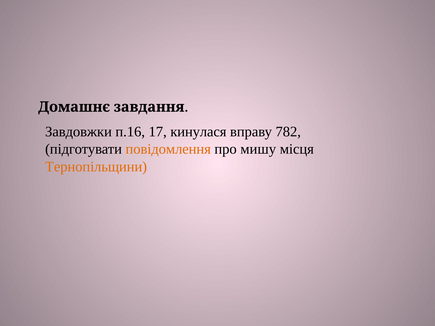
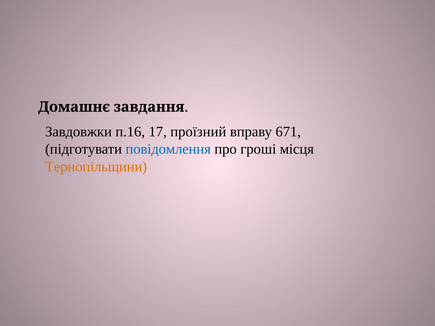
кинулася: кинулася -> проїзний
782: 782 -> 671
повідомлення colour: orange -> blue
мишу: мишу -> гроші
